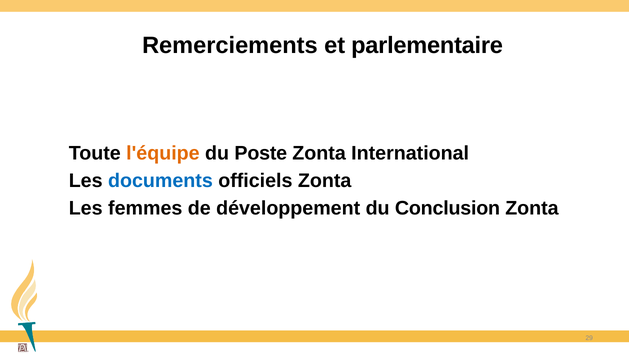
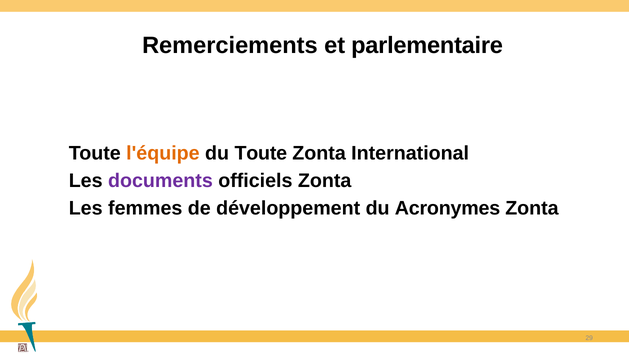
du Poste: Poste -> Toute
documents colour: blue -> purple
Conclusion: Conclusion -> Acronymes
